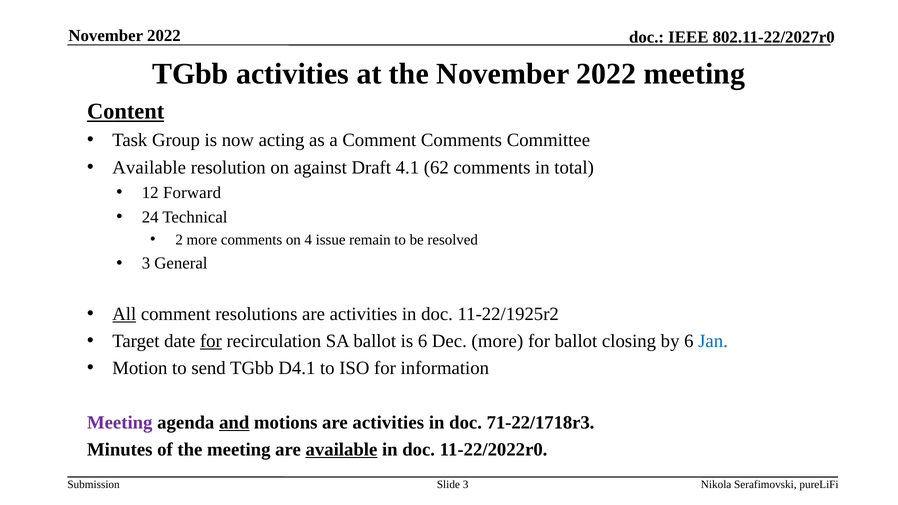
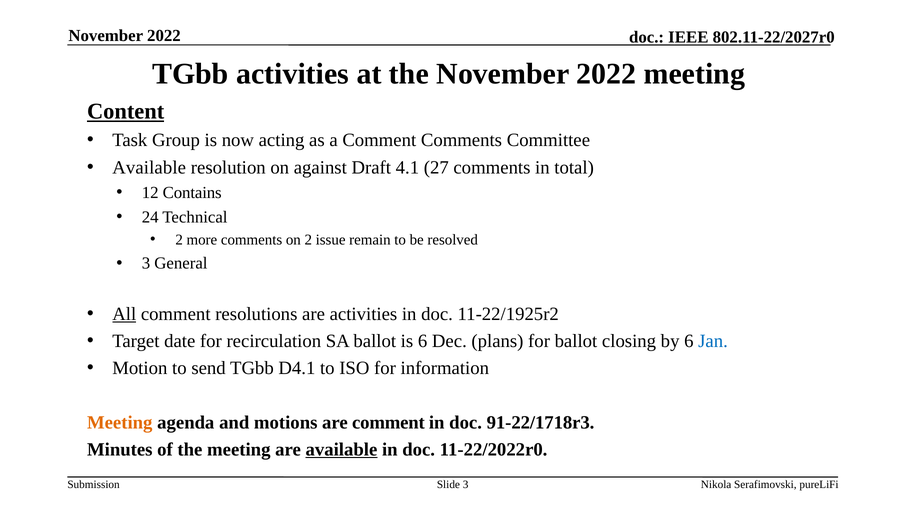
62: 62 -> 27
Forward: Forward -> Contains
on 4: 4 -> 2
for at (211, 341) underline: present -> none
Dec more: more -> plans
Meeting at (120, 422) colour: purple -> orange
and underline: present -> none
motions are activities: activities -> comment
71-22/1718r3: 71-22/1718r3 -> 91-22/1718r3
